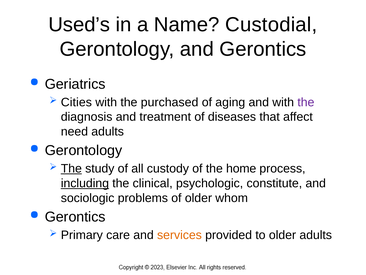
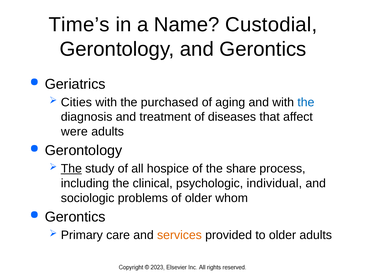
Used’s: Used’s -> Time’s
the at (306, 102) colour: purple -> blue
need: need -> were
custody: custody -> hospice
home: home -> share
including underline: present -> none
constitute: constitute -> individual
